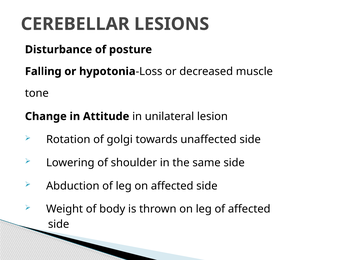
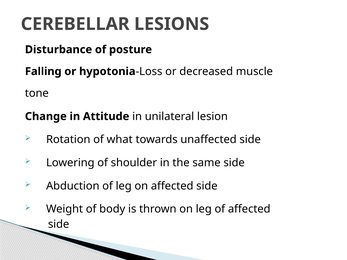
golgi: golgi -> what
